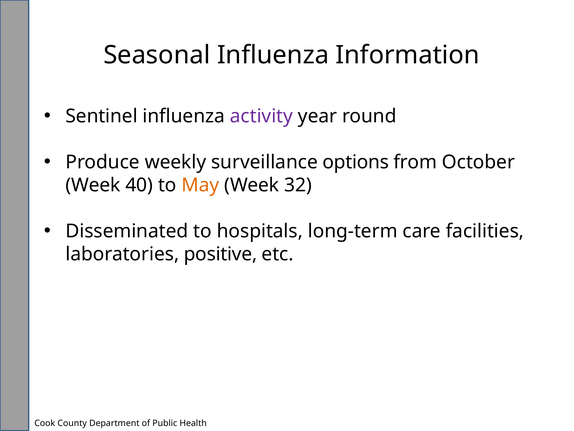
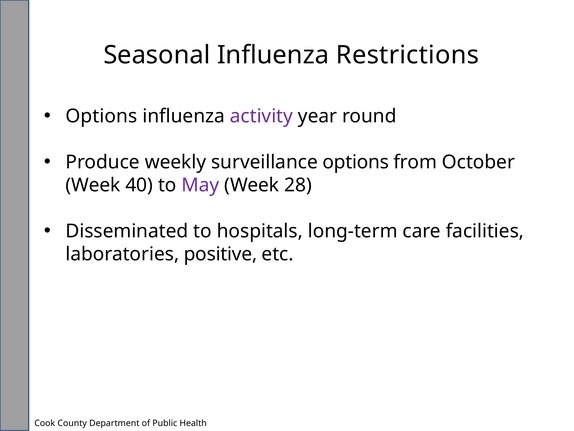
Information: Information -> Restrictions
Sentinel at (102, 116): Sentinel -> Options
May colour: orange -> purple
32: 32 -> 28
